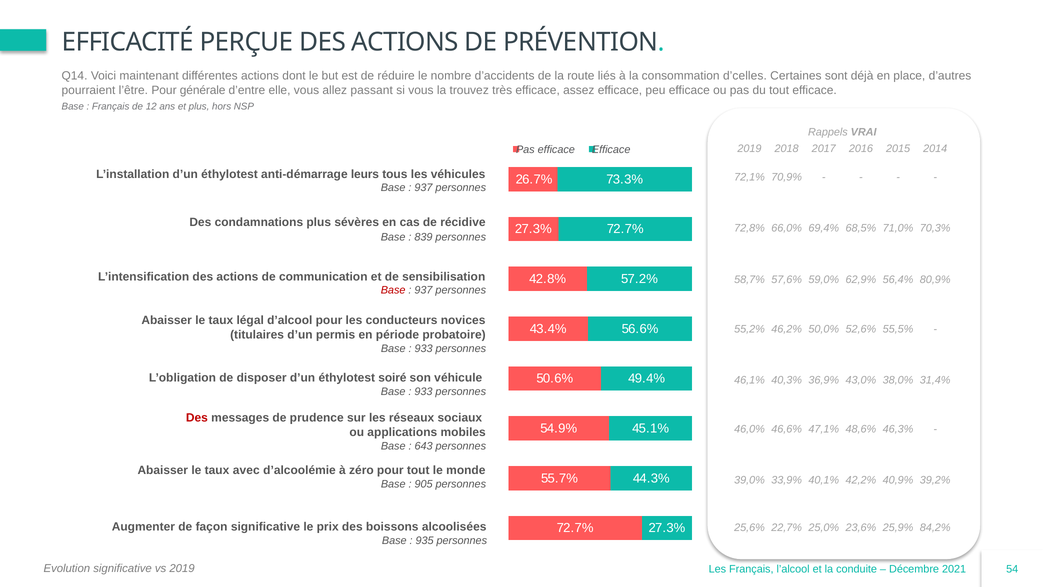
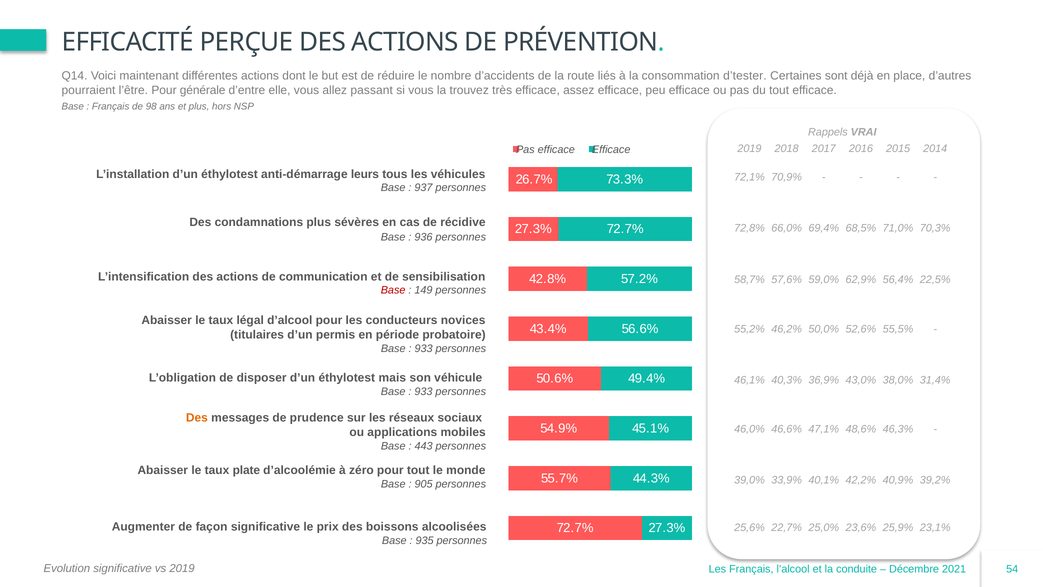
d’celles: d’celles -> d’tester
12: 12 -> 98
839: 839 -> 936
80,9%: 80,9% -> 22,5%
937 at (423, 290): 937 -> 149
soiré: soiré -> mais
Des at (197, 418) colour: red -> orange
643: 643 -> 443
avec: avec -> plate
84,2%: 84,2% -> 23,1%
